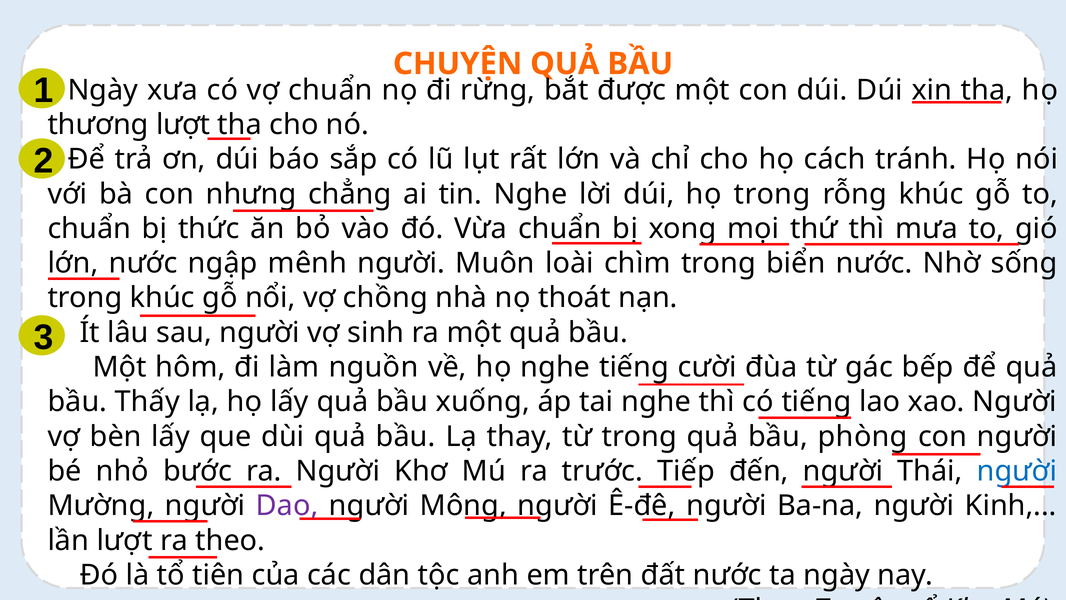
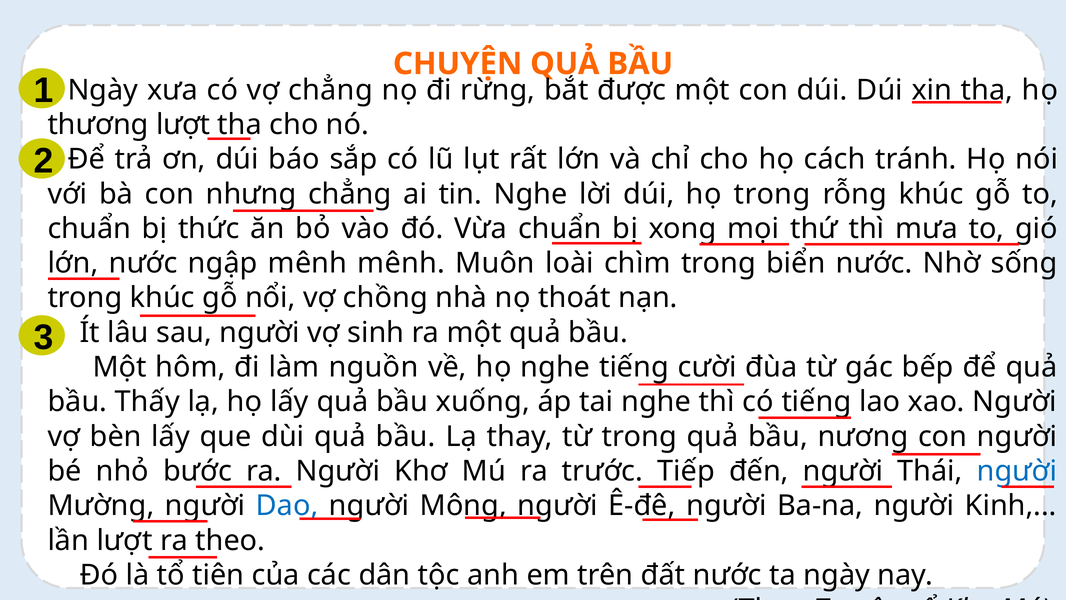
vợ chuẩn: chuẩn -> chẳng
mênh người: người -> mênh
phòng: phòng -> nương
Dao colour: purple -> blue
